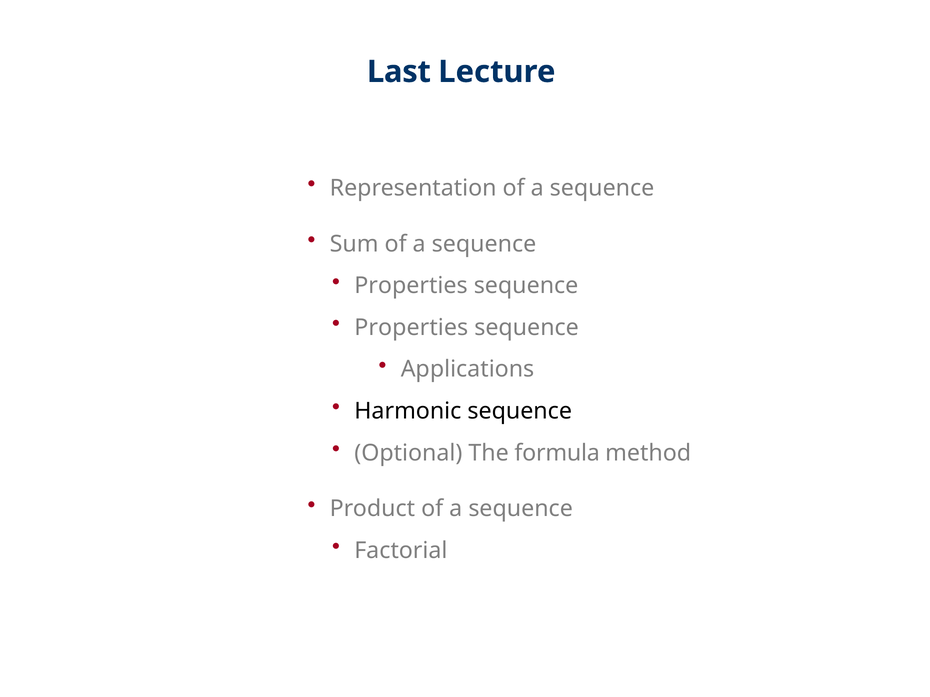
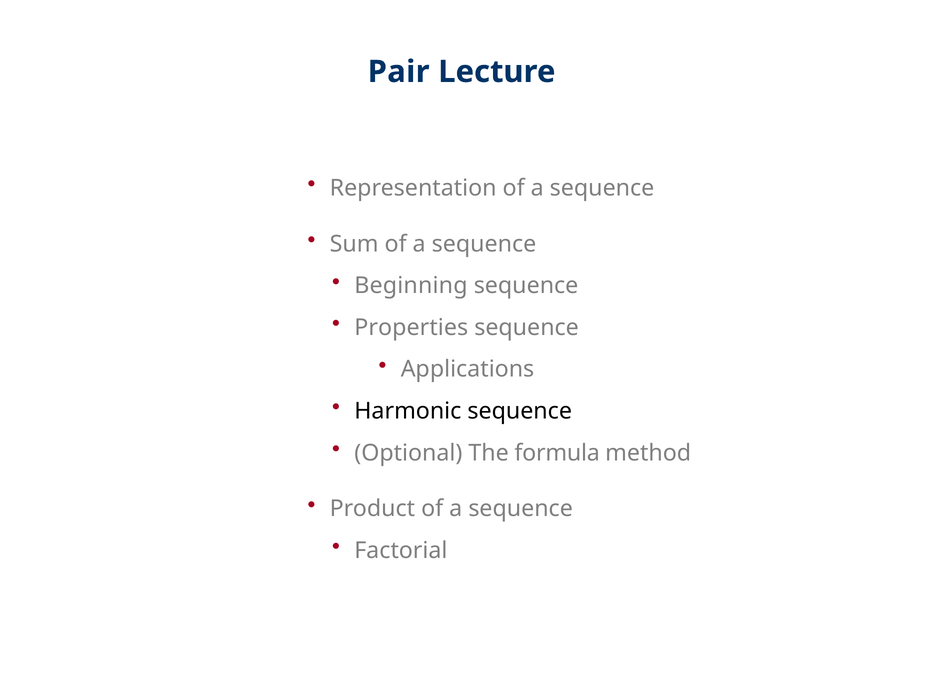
Last: Last -> Pair
Properties at (411, 286): Properties -> Beginning
